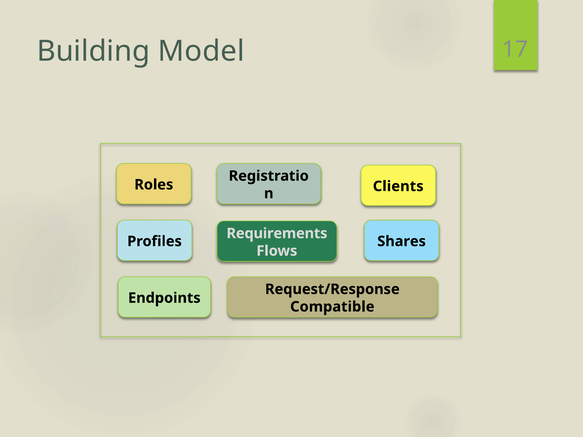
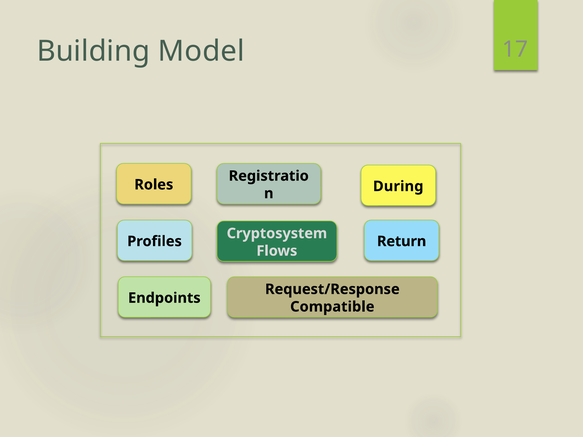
Clients: Clients -> During
Requirements: Requirements -> Cryptosystem
Shares: Shares -> Return
